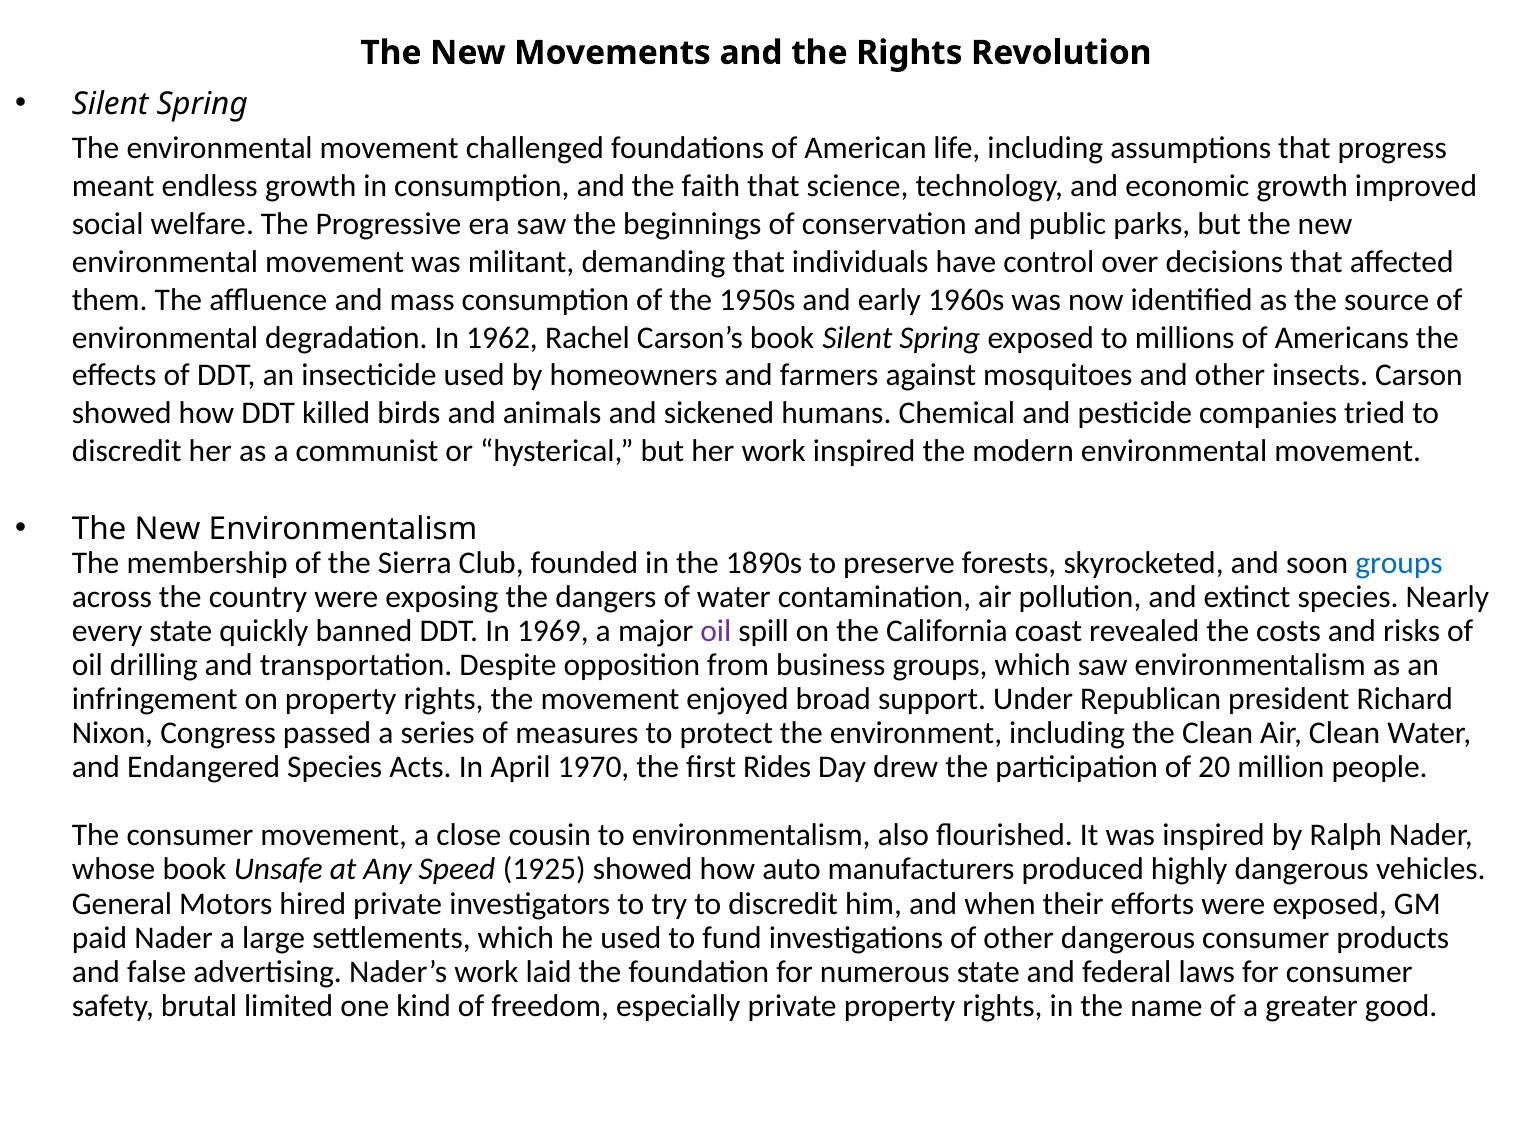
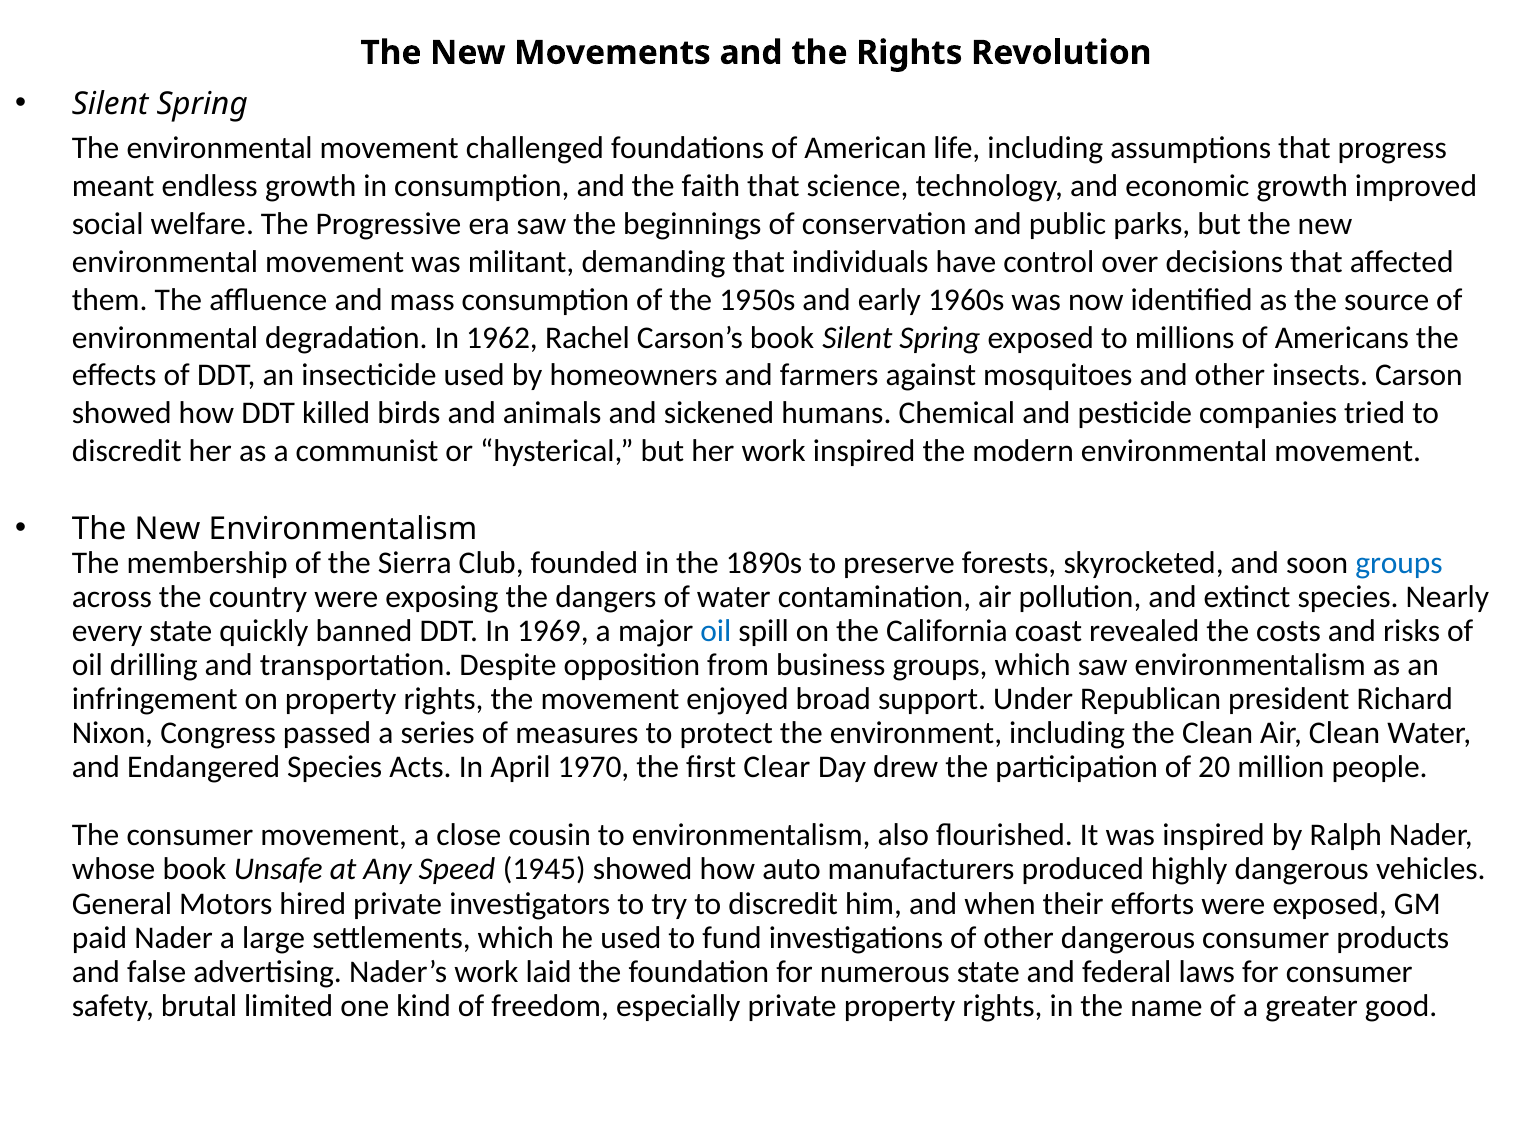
oil at (716, 631) colour: purple -> blue
Rides: Rides -> Clear
1925: 1925 -> 1945
